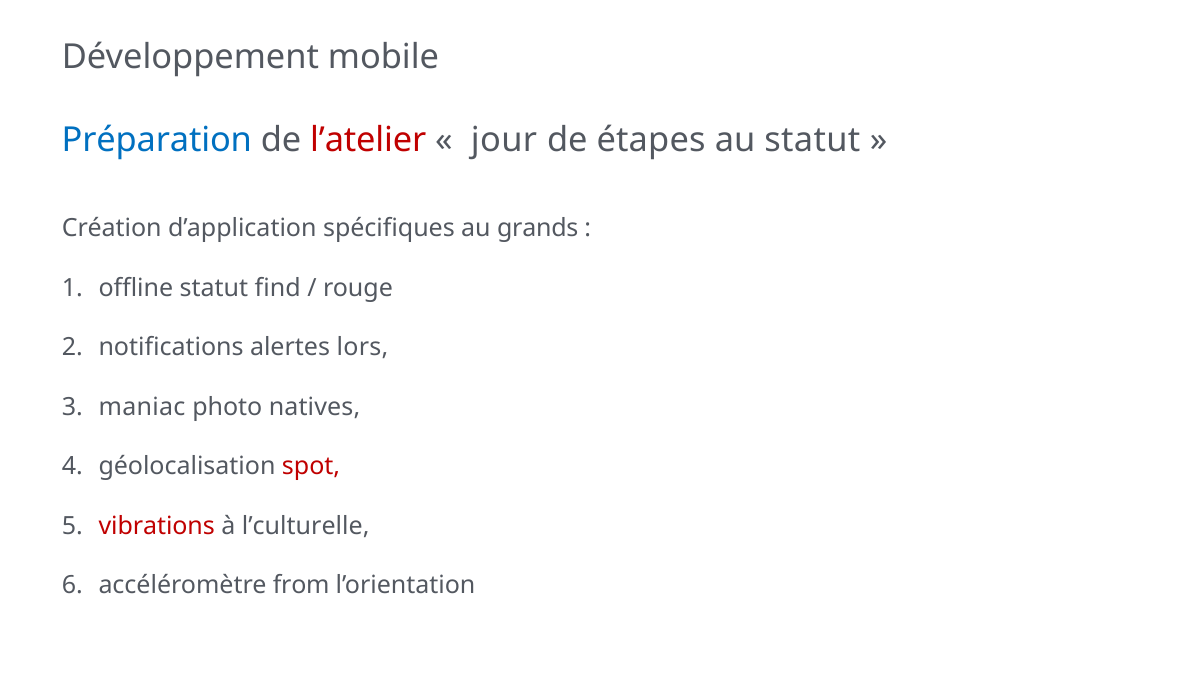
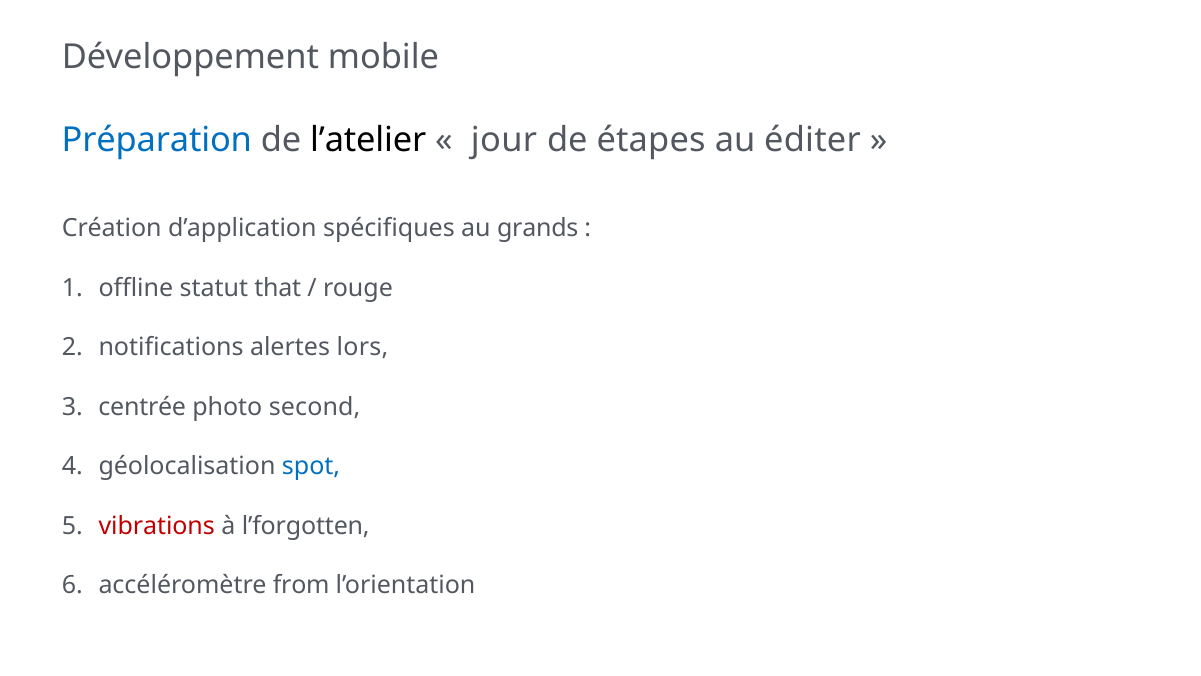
l’atelier colour: red -> black
au statut: statut -> éditer
find: find -> that
maniac: maniac -> centrée
natives: natives -> second
spot colour: red -> blue
l’culturelle: l’culturelle -> l’forgotten
